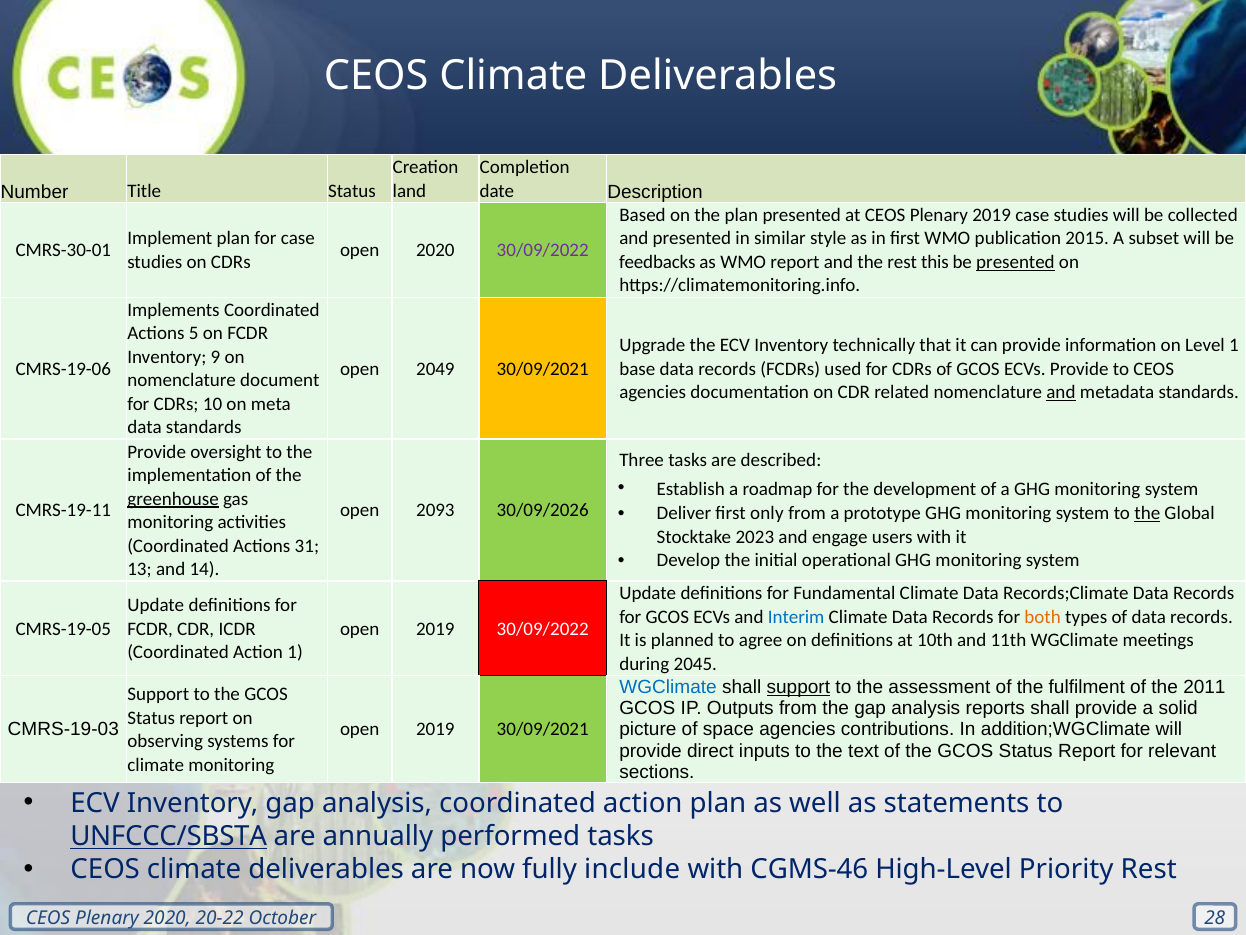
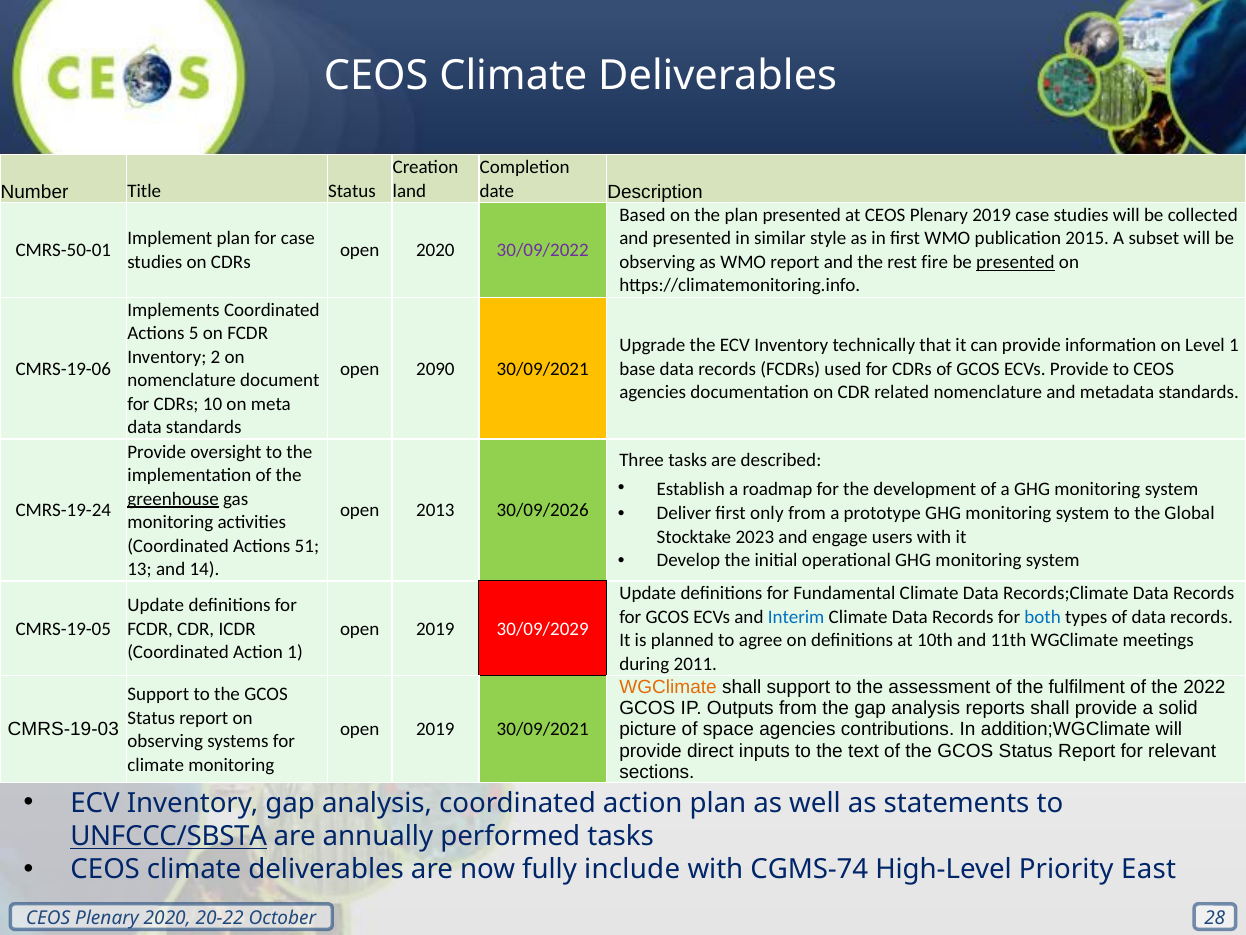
CMRS-30-01: CMRS-30-01 -> CMRS-50-01
feedbacks at (657, 262): feedbacks -> observing
this: this -> fire
9: 9 -> 2
2049: 2049 -> 2090
and at (1061, 392) underline: present -> none
CMRS-19-11: CMRS-19-11 -> CMRS-19-24
2093: 2093 -> 2013
the at (1147, 513) underline: present -> none
31: 31 -> 51
both colour: orange -> blue
2019 30/09/2022: 30/09/2022 -> 30/09/2029
2045: 2045 -> 2011
WGClimate at (668, 687) colour: blue -> orange
support at (798, 687) underline: present -> none
2011: 2011 -> 2022
CGMS-46: CGMS-46 -> CGMS-74
Priority Rest: Rest -> East
